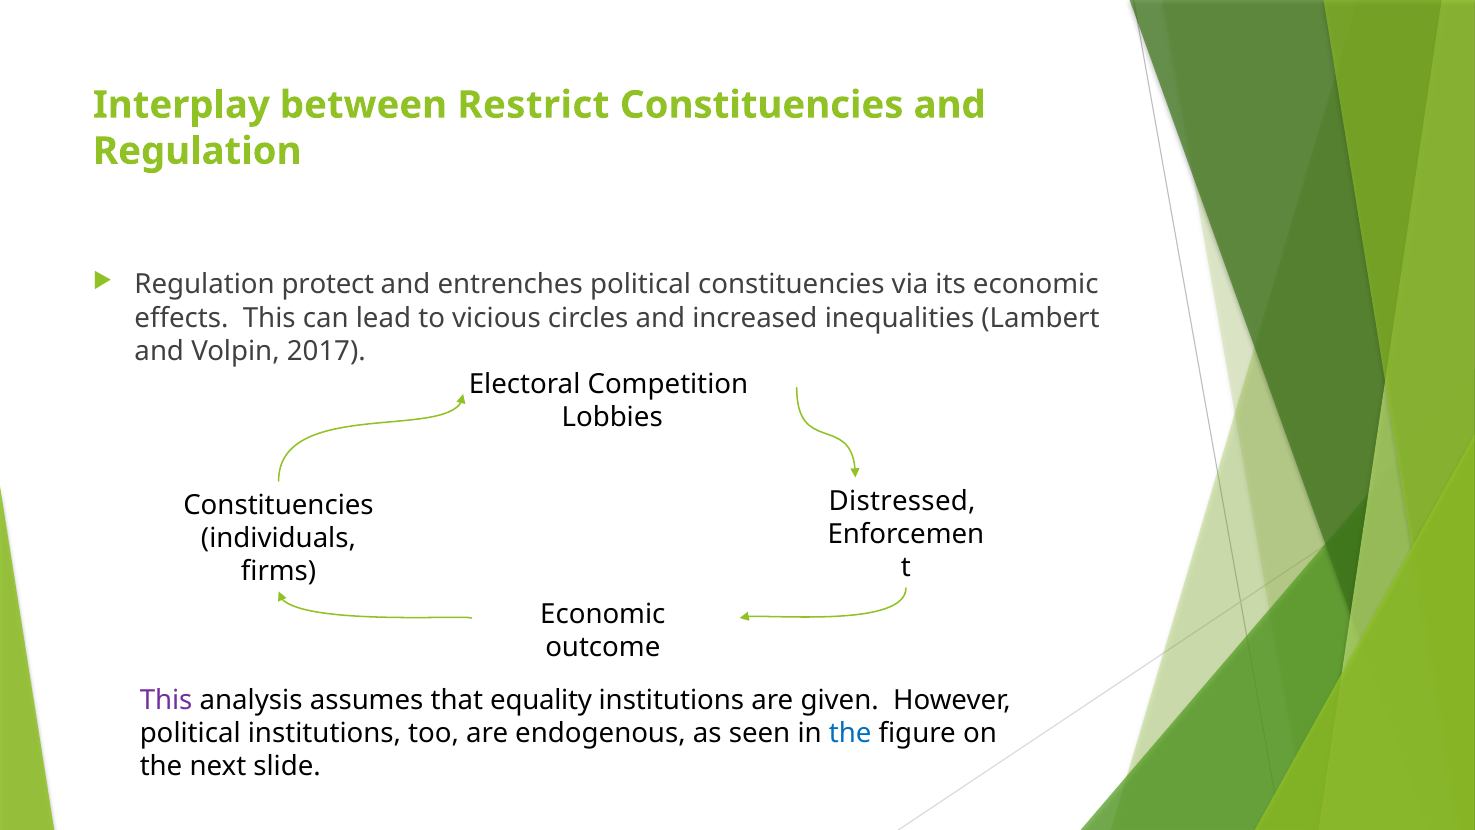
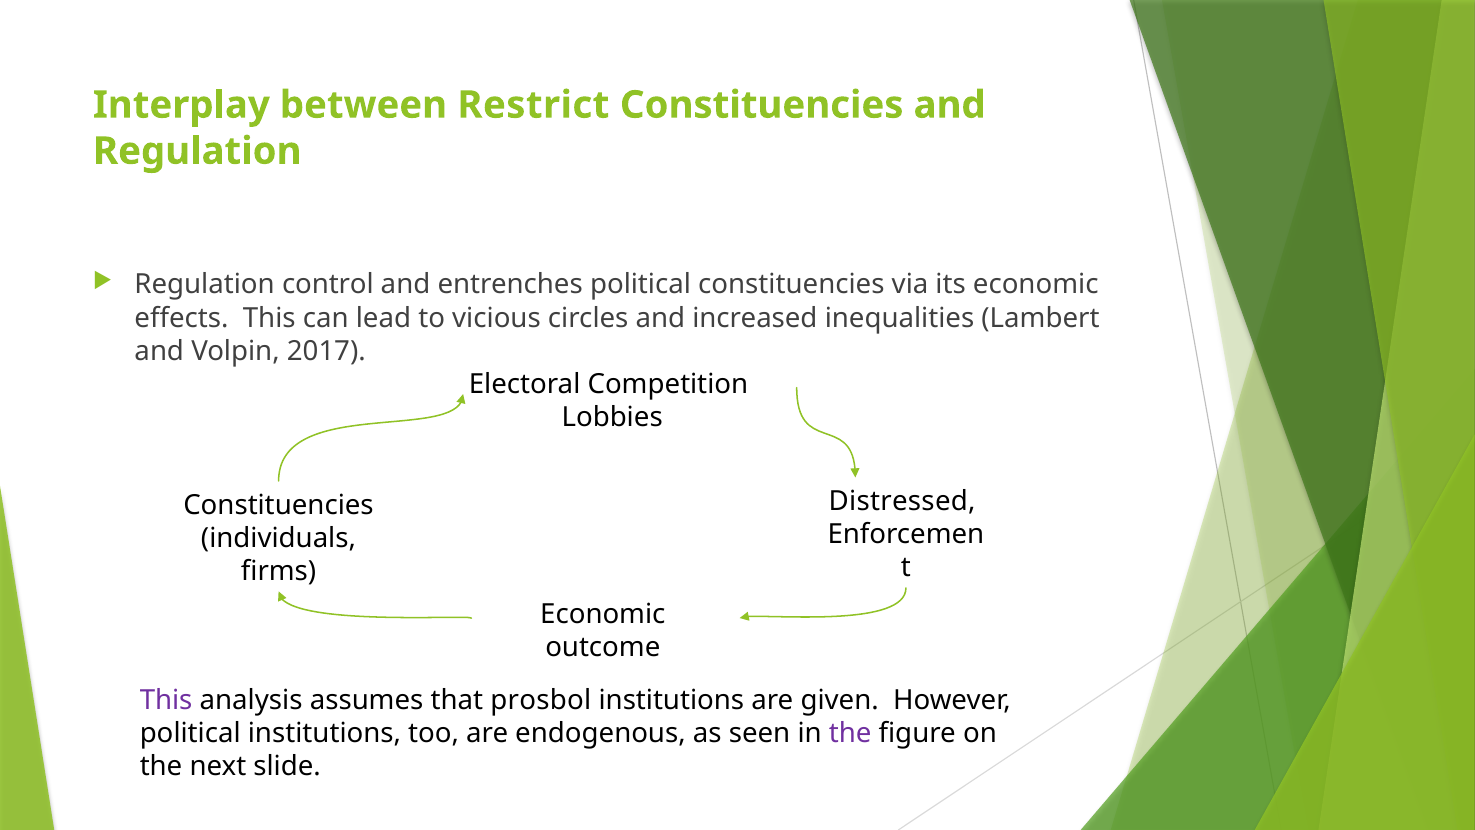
protect: protect -> control
equality: equality -> prosbol
the at (850, 733) colour: blue -> purple
